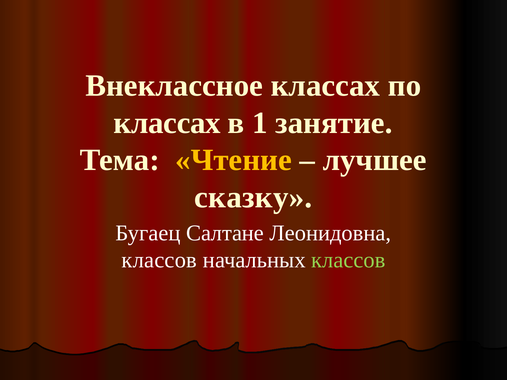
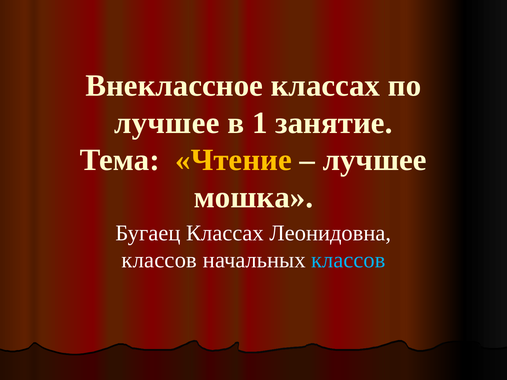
классах at (167, 123): классах -> лучшее
сказку: сказку -> мошка
Бугаец Салтане: Салтане -> Классах
классов at (348, 260) colour: light green -> light blue
